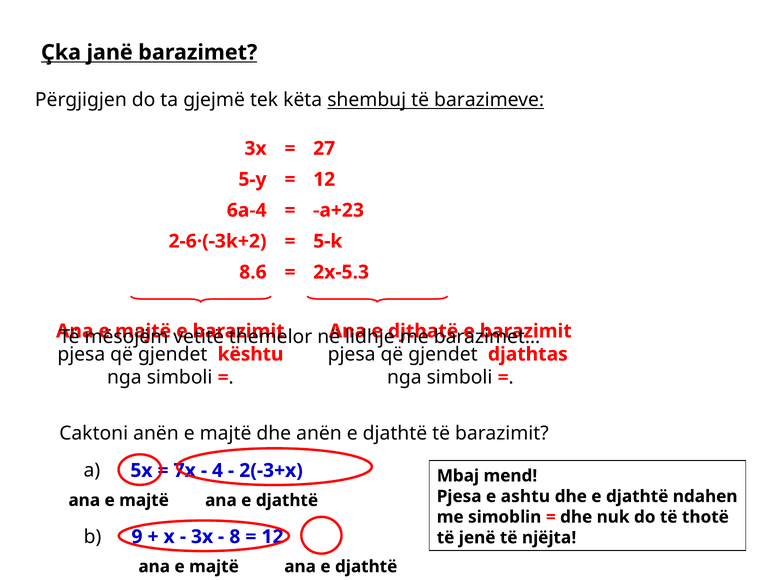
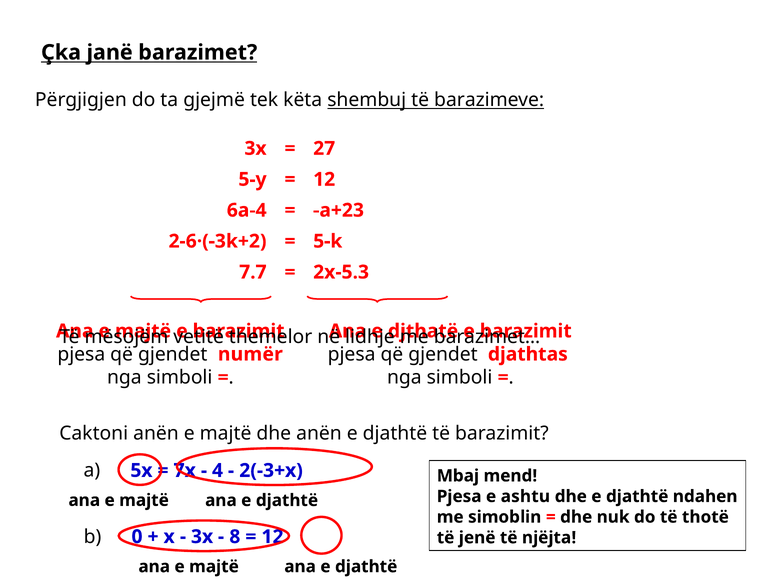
8.6: 8.6 -> 7.7
kështu: kështu -> numër
9: 9 -> 0
